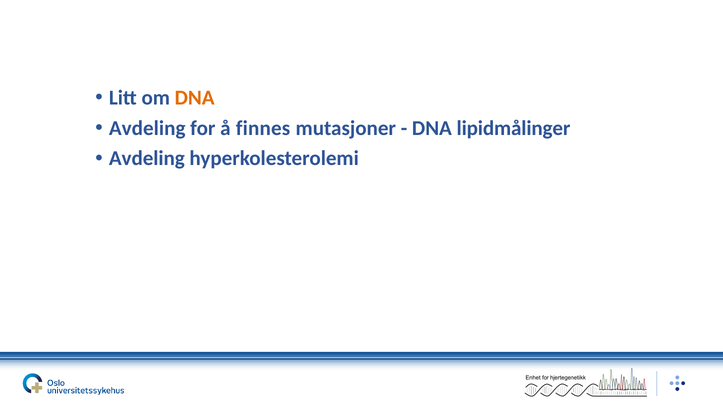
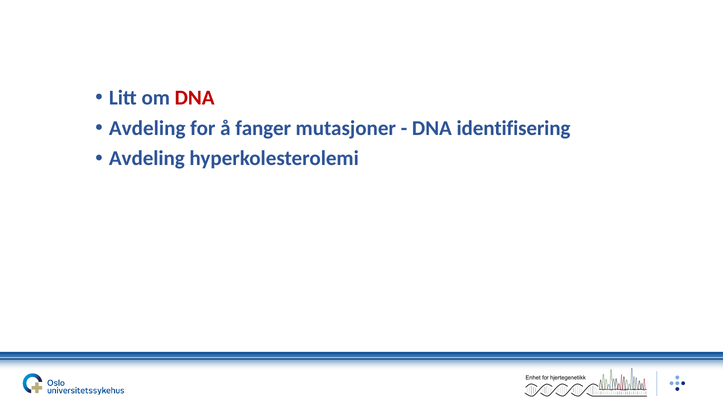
DNA at (195, 98) colour: orange -> red
finnes: finnes -> fanger
lipidmålinger: lipidmålinger -> identifisering
